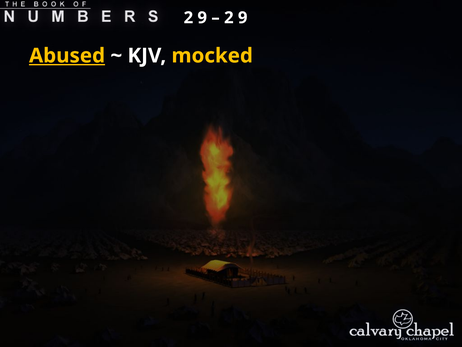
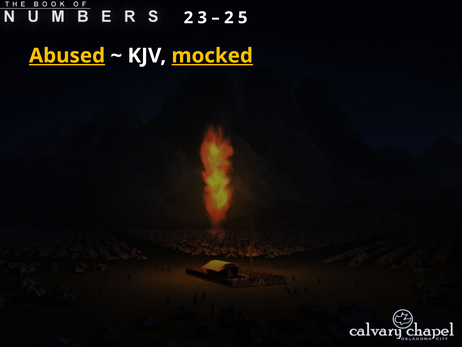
9 at (202, 18): 9 -> 3
9 at (243, 18): 9 -> 5
mocked underline: none -> present
